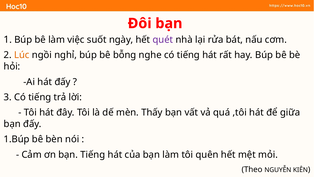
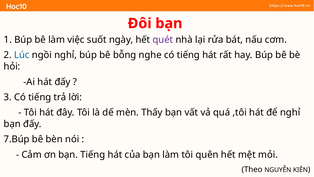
Lúc colour: orange -> blue
để giữa: giữa -> nghỉ
1.Búp: 1.Búp -> 7.Búp
